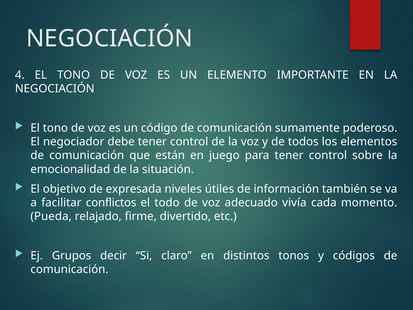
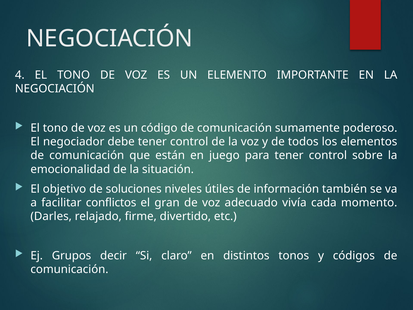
expresada: expresada -> soluciones
todo: todo -> gran
Pueda: Pueda -> Darles
